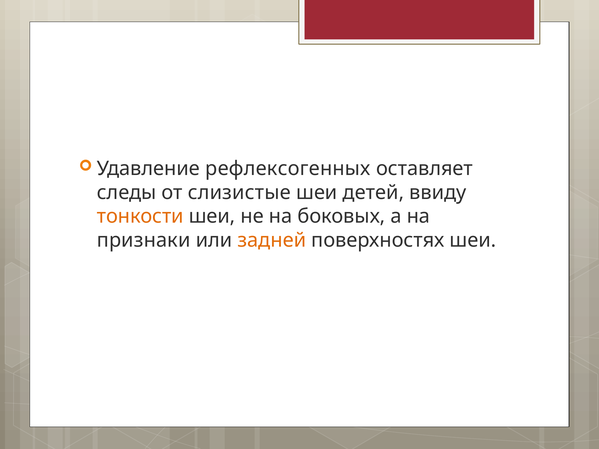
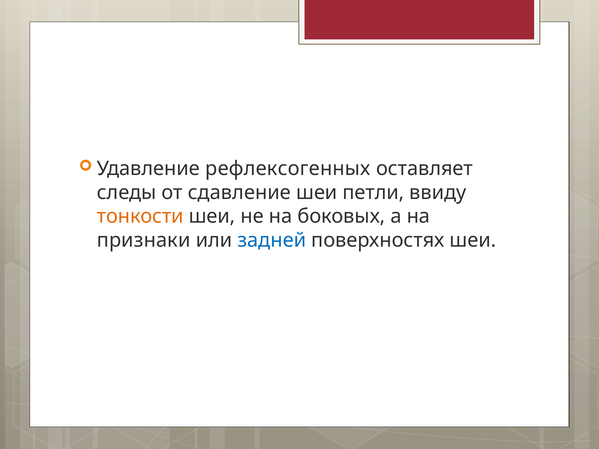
слизистые: слизистые -> сдавление
детей: детей -> петли
задней colour: orange -> blue
